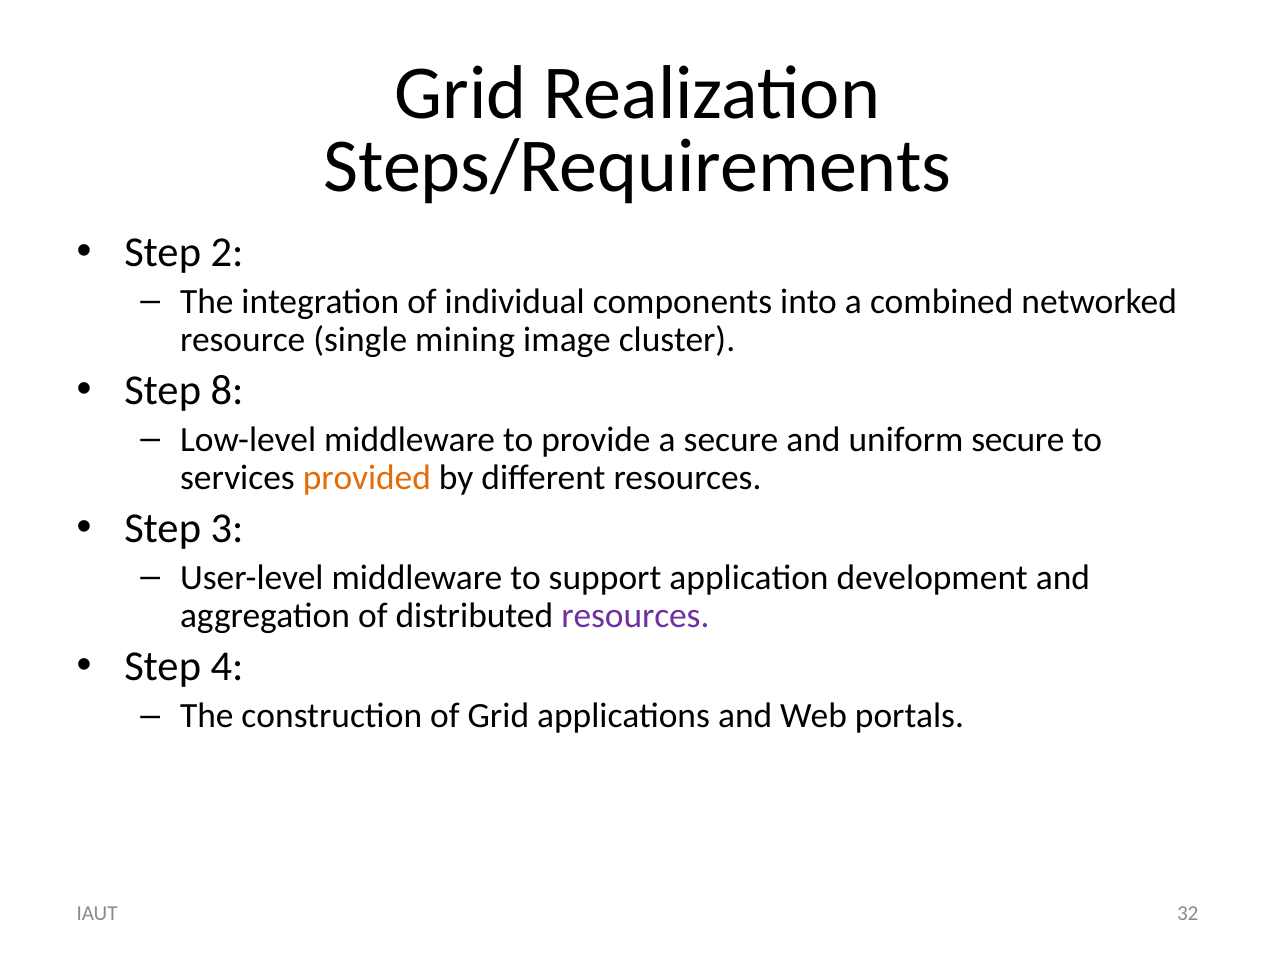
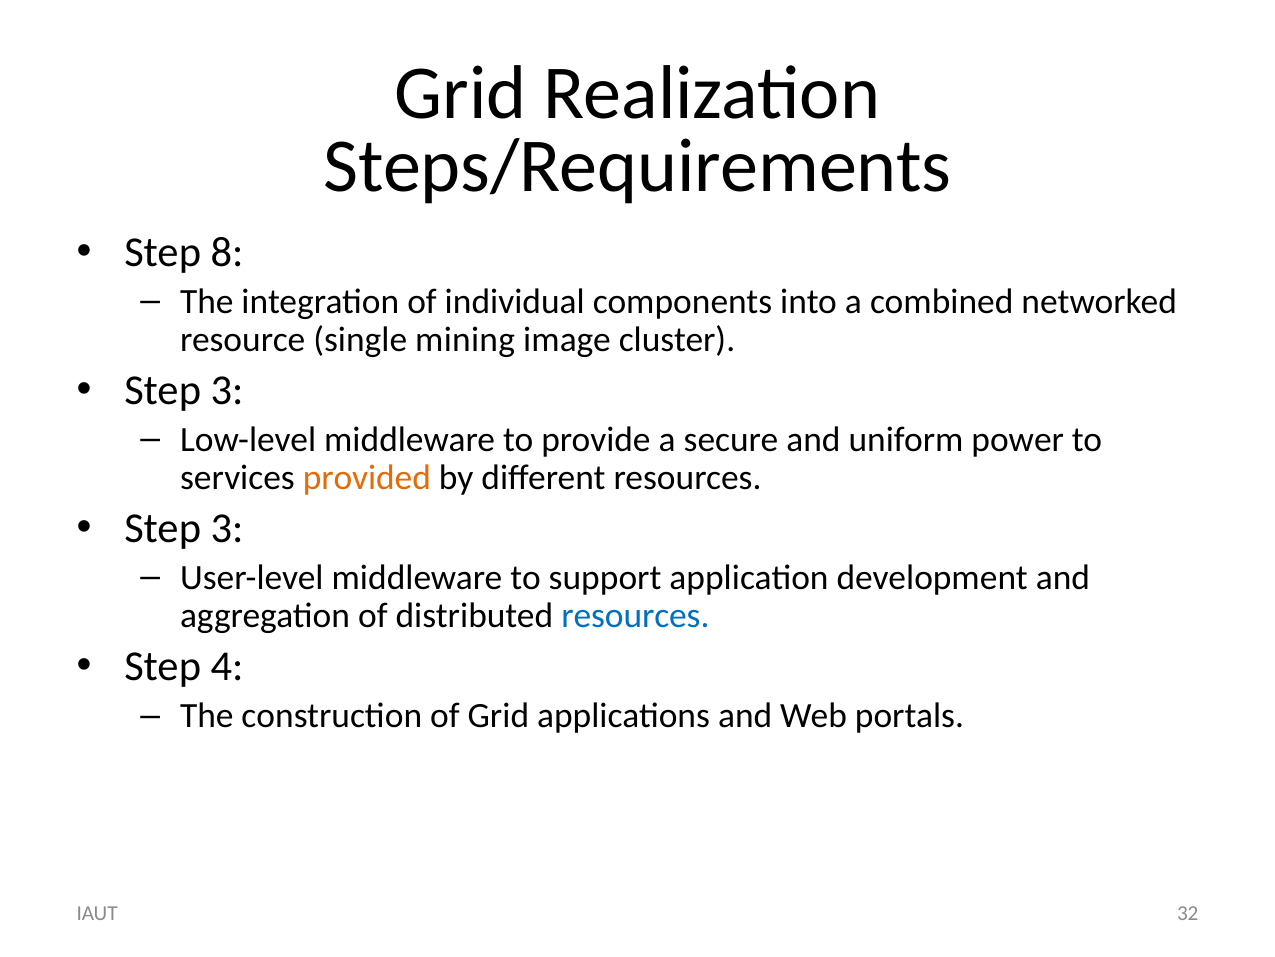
2: 2 -> 8
8 at (227, 390): 8 -> 3
uniform secure: secure -> power
resources at (635, 616) colour: purple -> blue
